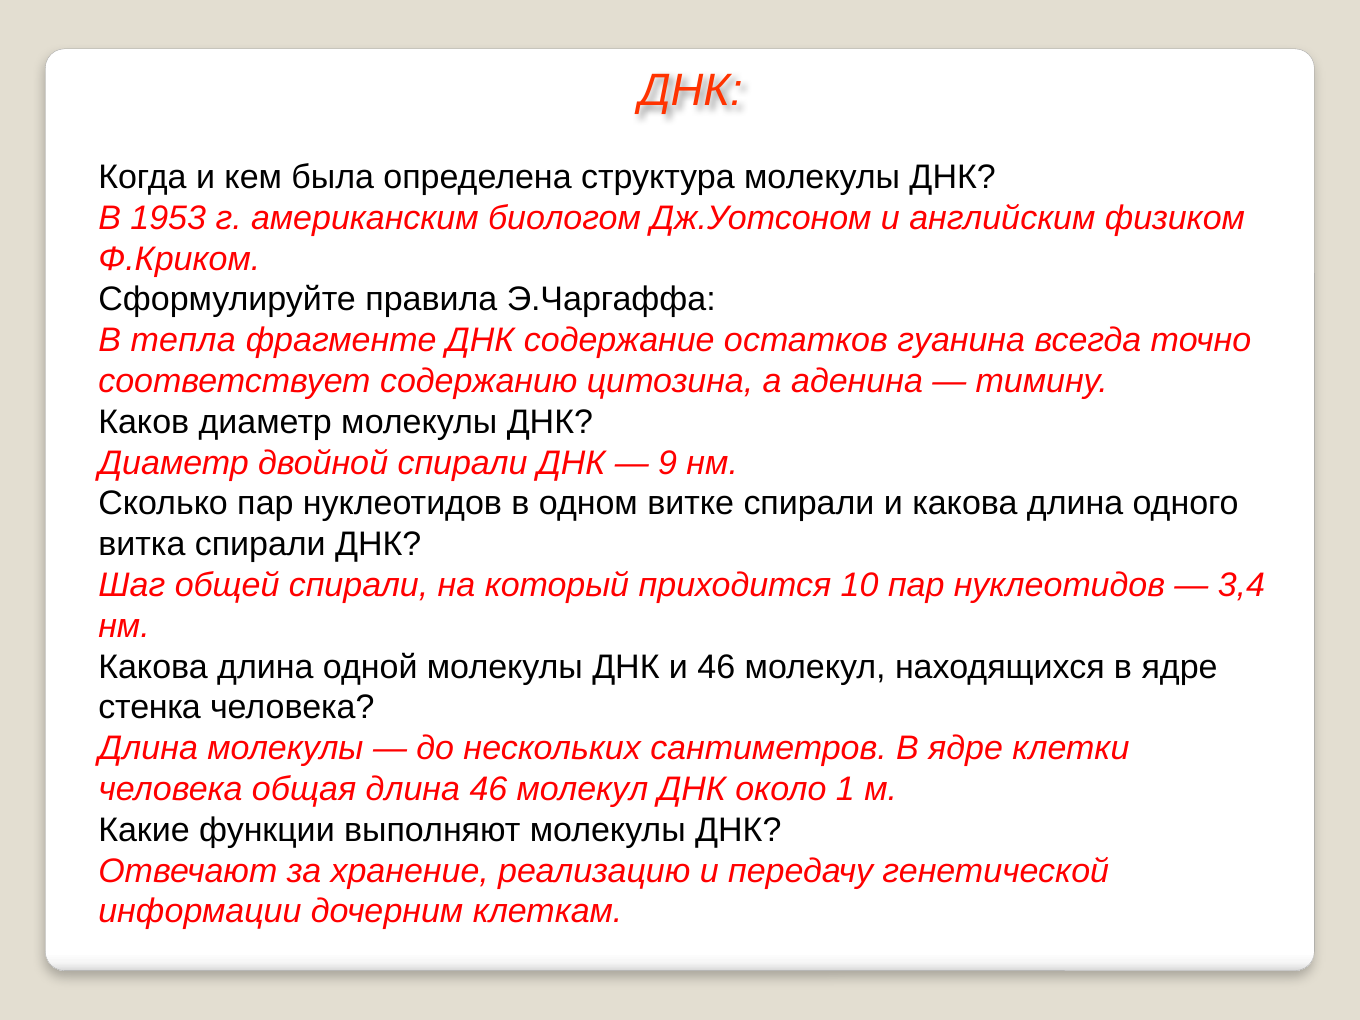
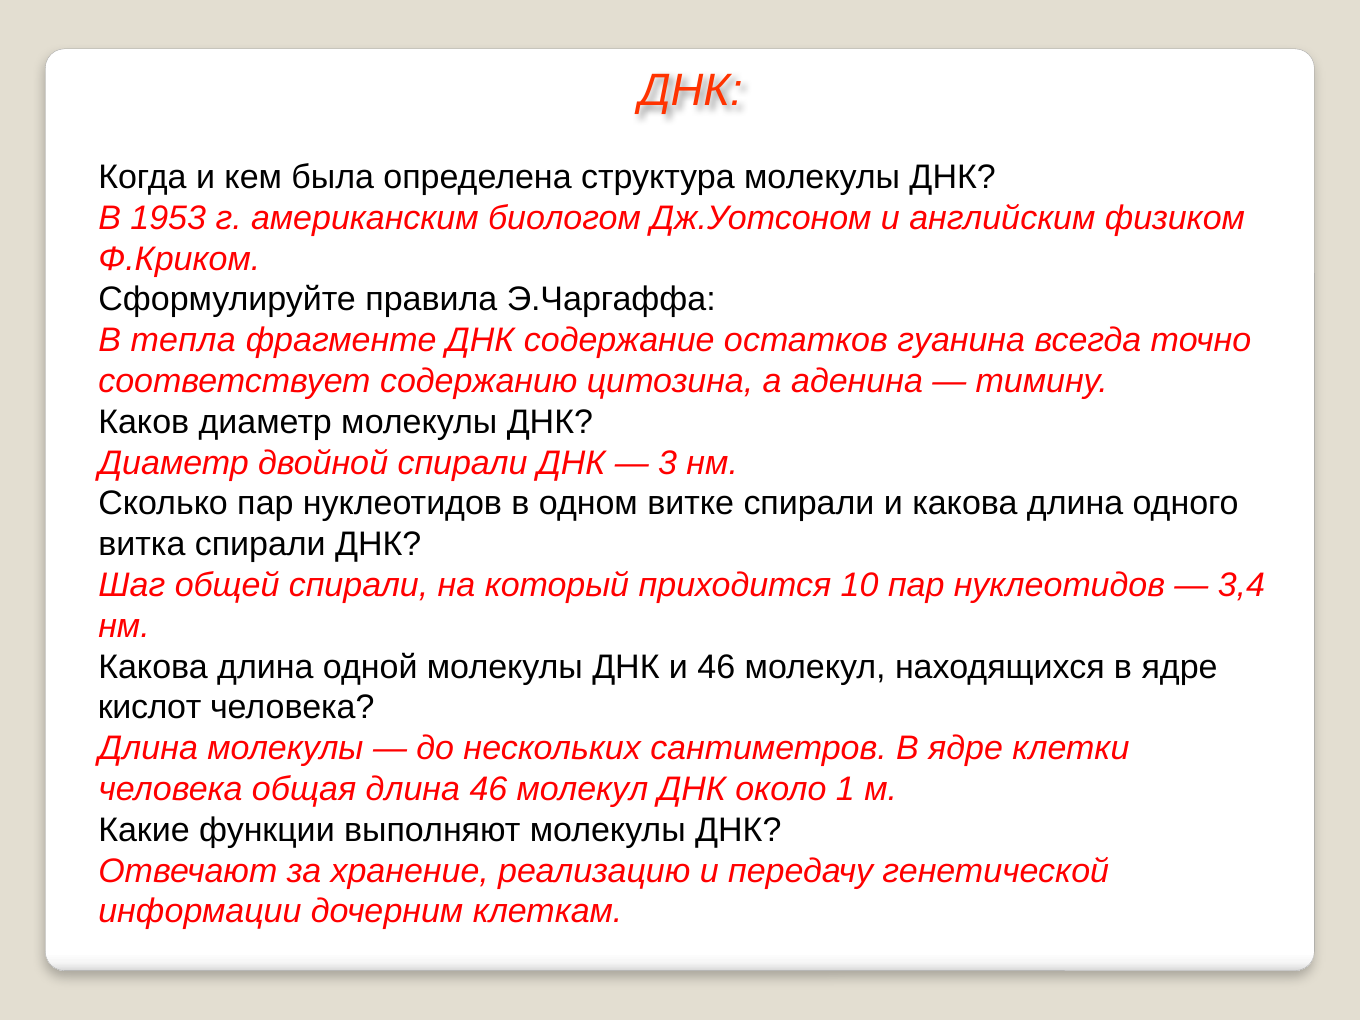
9: 9 -> 3
стенка: стенка -> кислот
